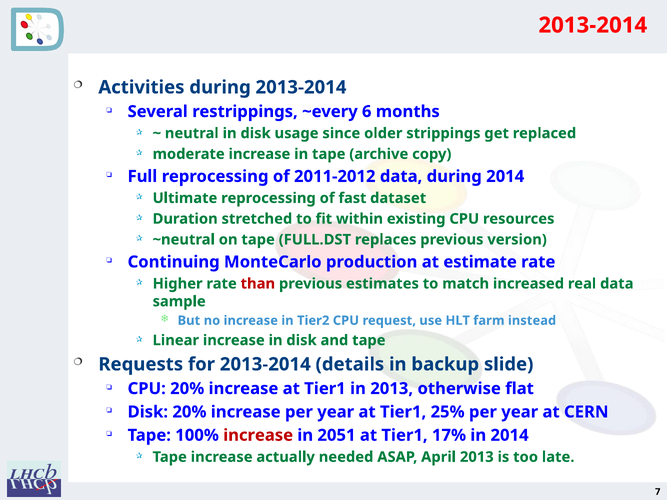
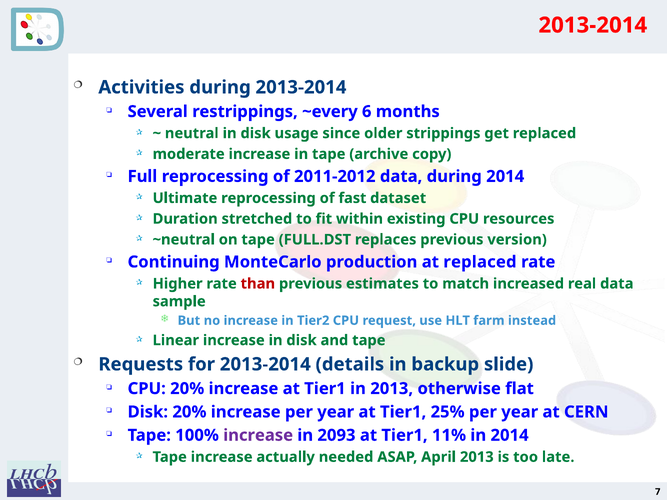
at estimate: estimate -> replaced
increase at (258, 435) colour: red -> purple
2051: 2051 -> 2093
17%: 17% -> 11%
